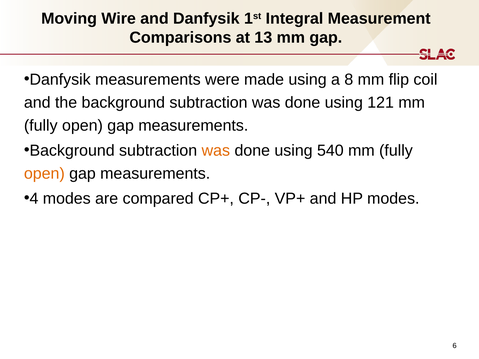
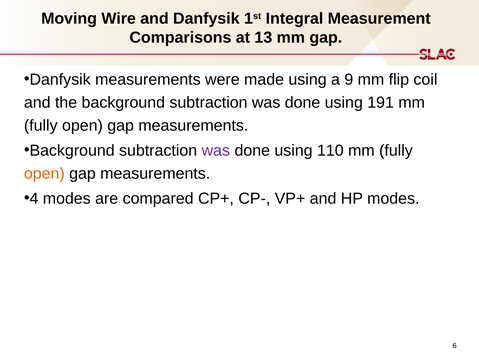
8: 8 -> 9
121: 121 -> 191
was at (216, 151) colour: orange -> purple
540: 540 -> 110
